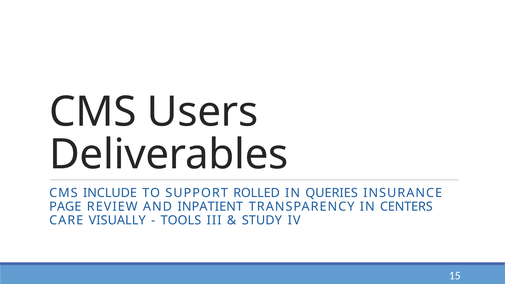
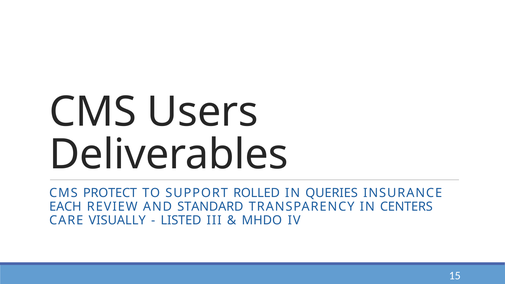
INCLUDE: INCLUDE -> PROTECT
PAGE: PAGE -> EACH
INPATIENT: INPATIENT -> STANDARD
TOOLS: TOOLS -> LISTED
STUDY: STUDY -> MHDO
